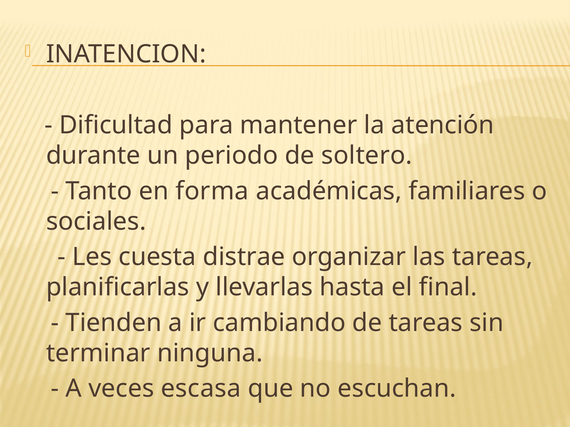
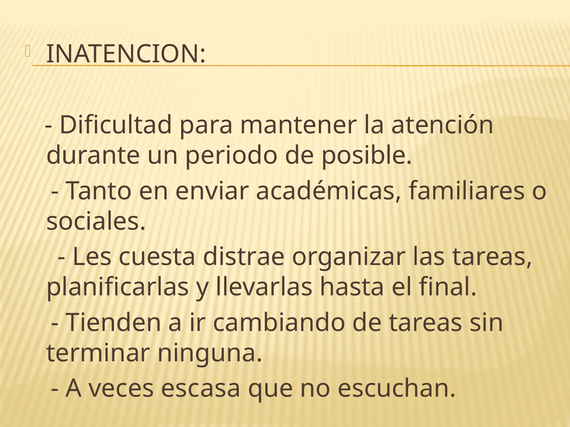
soltero: soltero -> posible
forma: forma -> enviar
